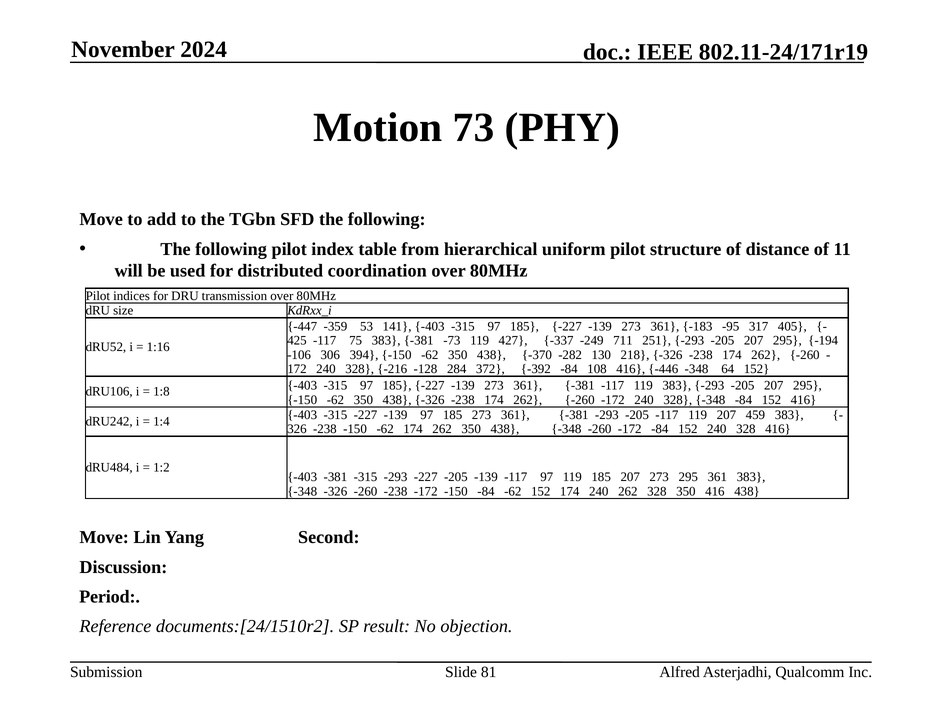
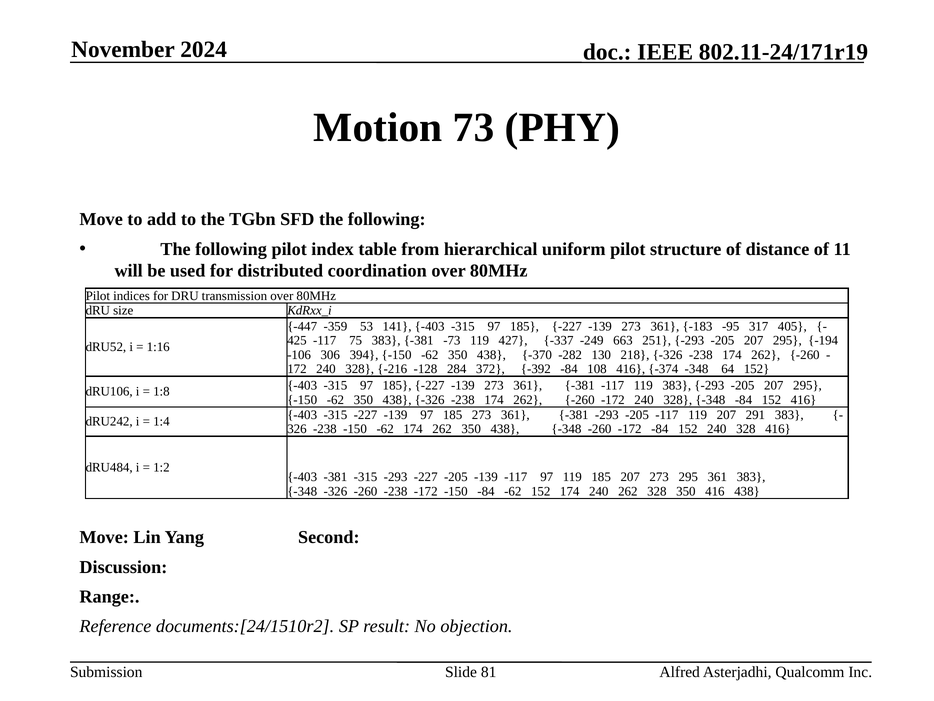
711: 711 -> 663
-446: -446 -> -374
459: 459 -> 291
Period: Period -> Range
